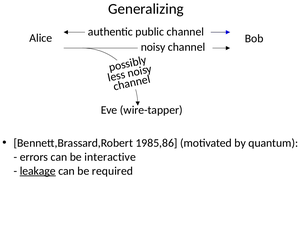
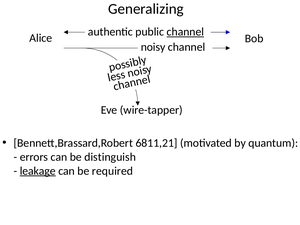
channel at (185, 32) underline: none -> present
1985,86: 1985,86 -> 6811,21
interactive: interactive -> distinguish
